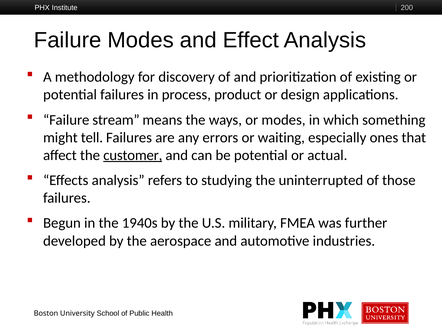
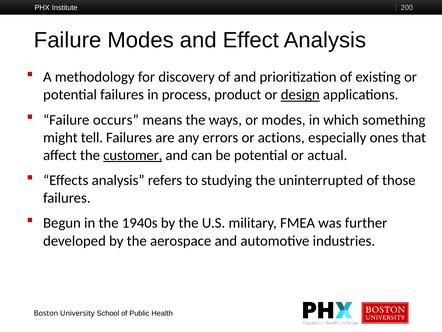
design underline: none -> present
stream: stream -> occurs
waiting: waiting -> actions
